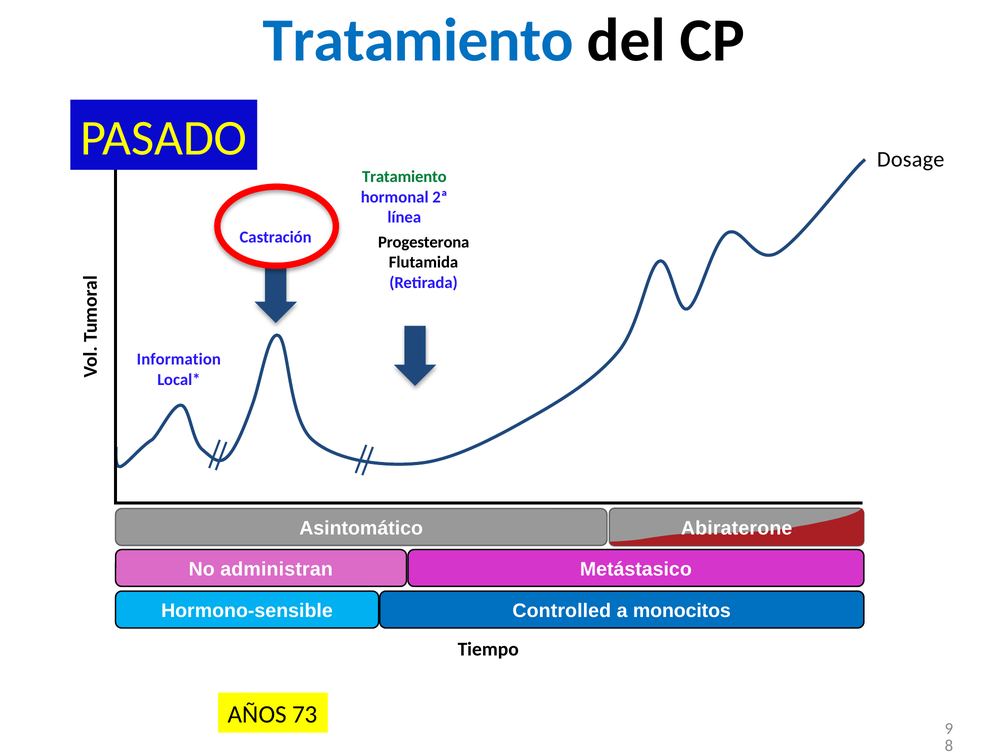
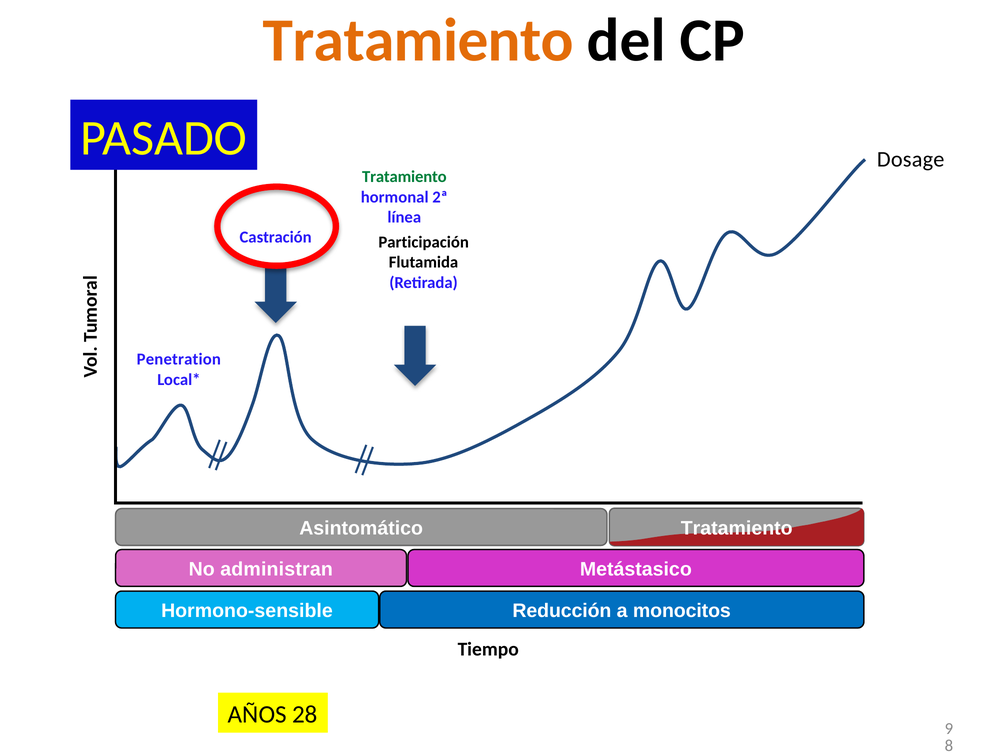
Tratamiento at (418, 40) colour: blue -> orange
Progesterona: Progesterona -> Participación
Information: Information -> Penetration
Asintomático Abiraterone: Abiraterone -> Tratamiento
Controlled: Controlled -> Reducción
73: 73 -> 28
